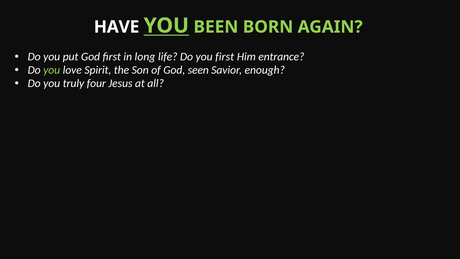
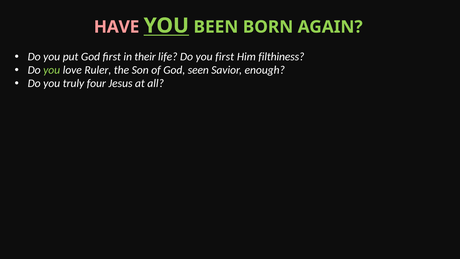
HAVE colour: white -> pink
long: long -> their
entrance: entrance -> filthiness
Spirit: Spirit -> Ruler
